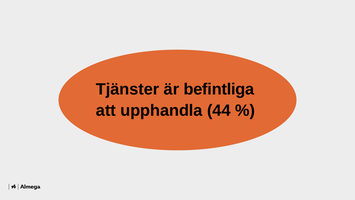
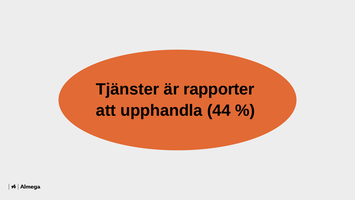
befintliga: befintliga -> rapporter
